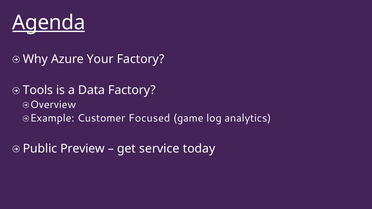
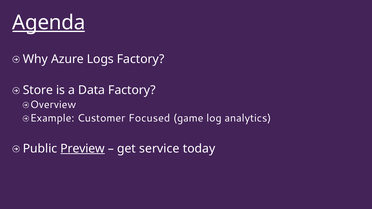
Your: Your -> Logs
Tools: Tools -> Store
Preview underline: none -> present
